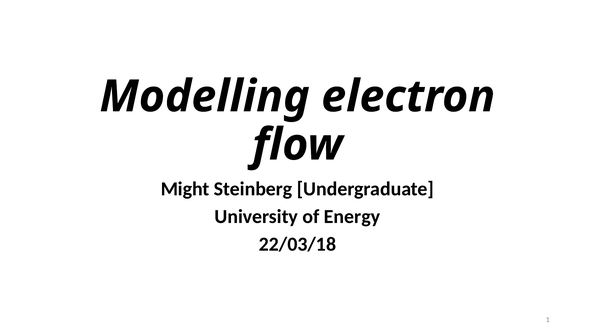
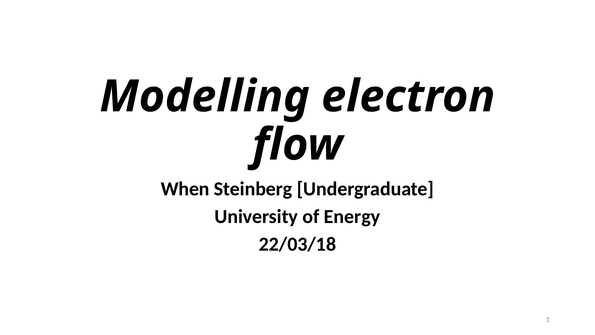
Might: Might -> When
